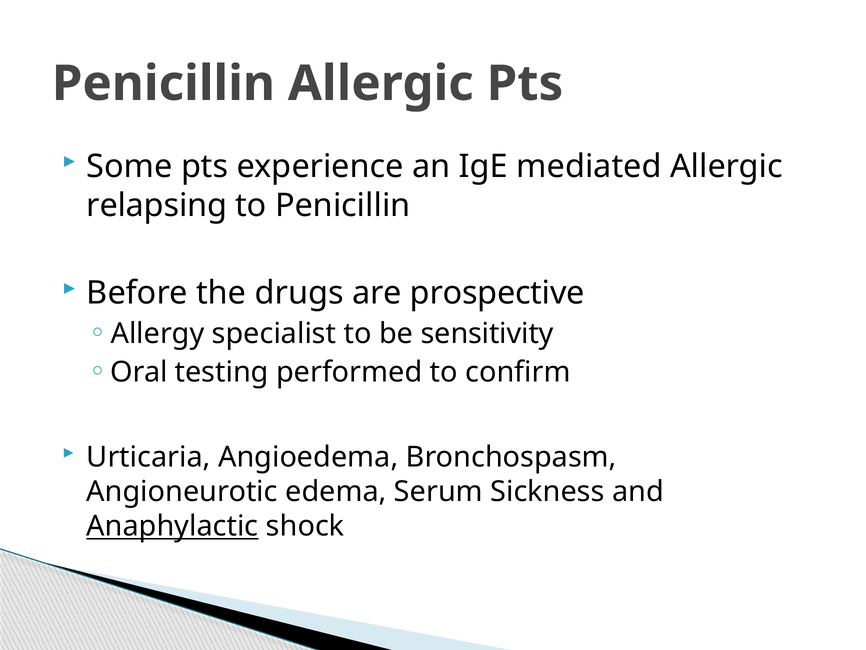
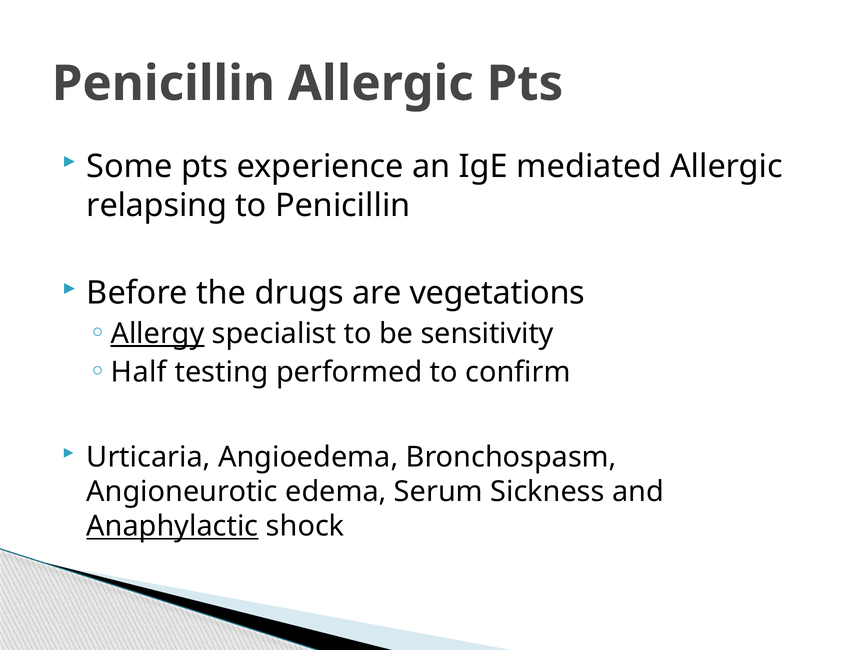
prospective: prospective -> vegetations
Allergy underline: none -> present
Oral: Oral -> Half
